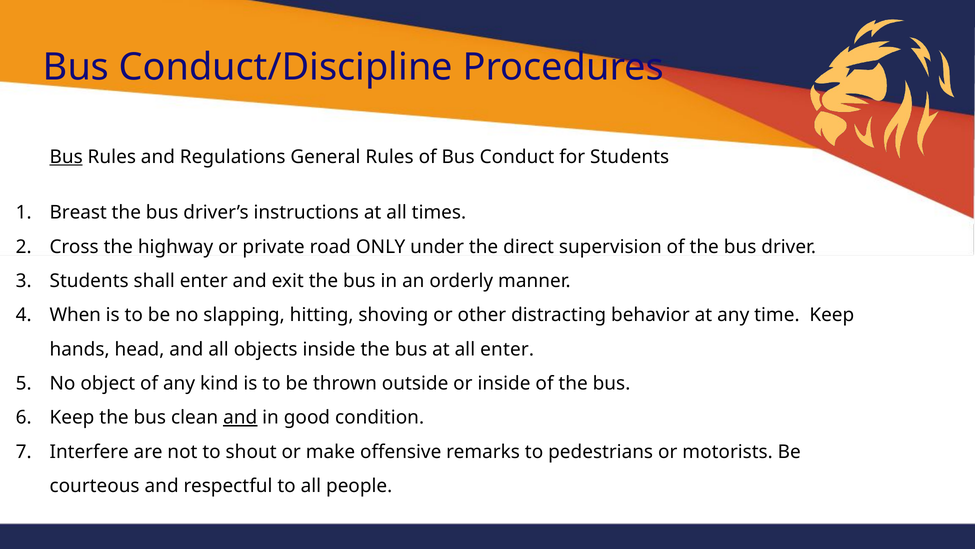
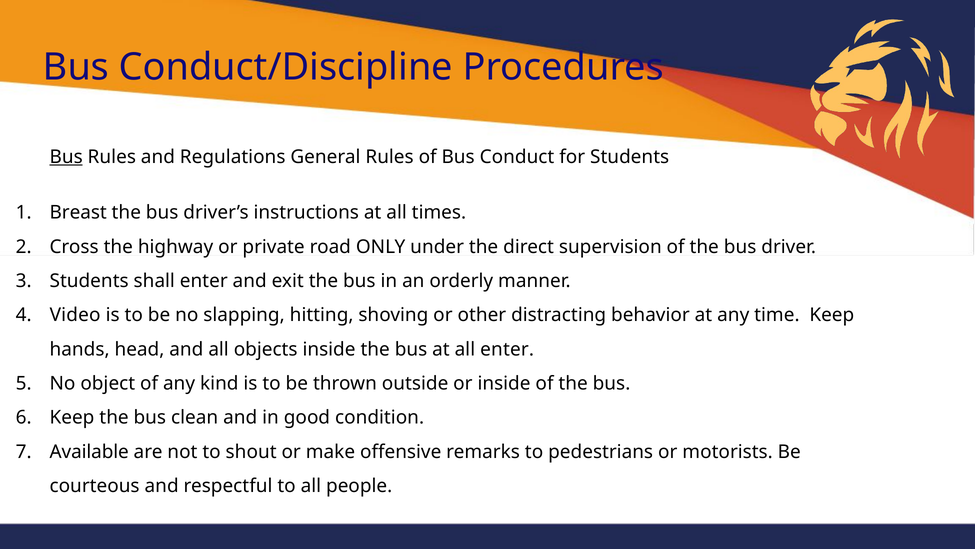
When: When -> Video
and at (240, 417) underline: present -> none
Interfere: Interfere -> Available
